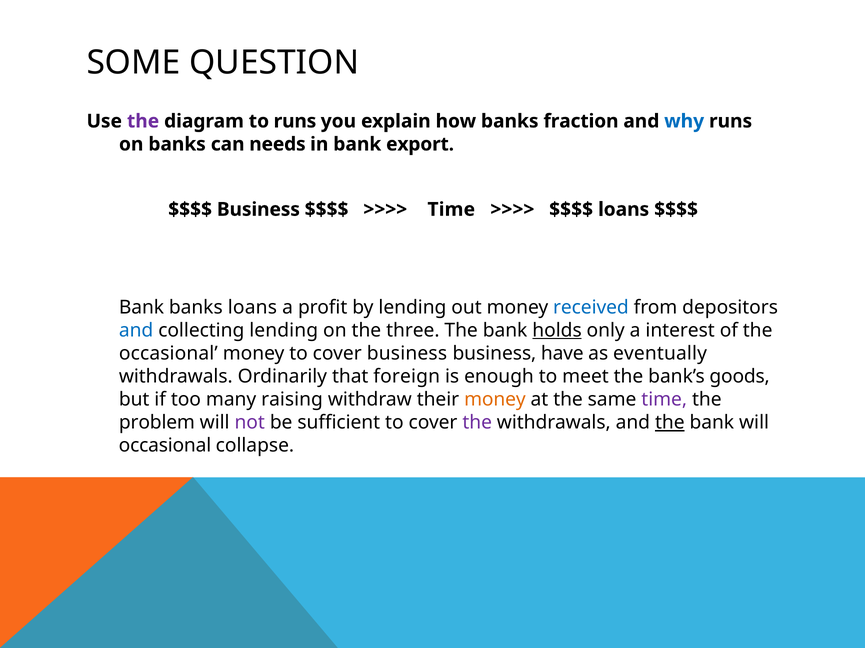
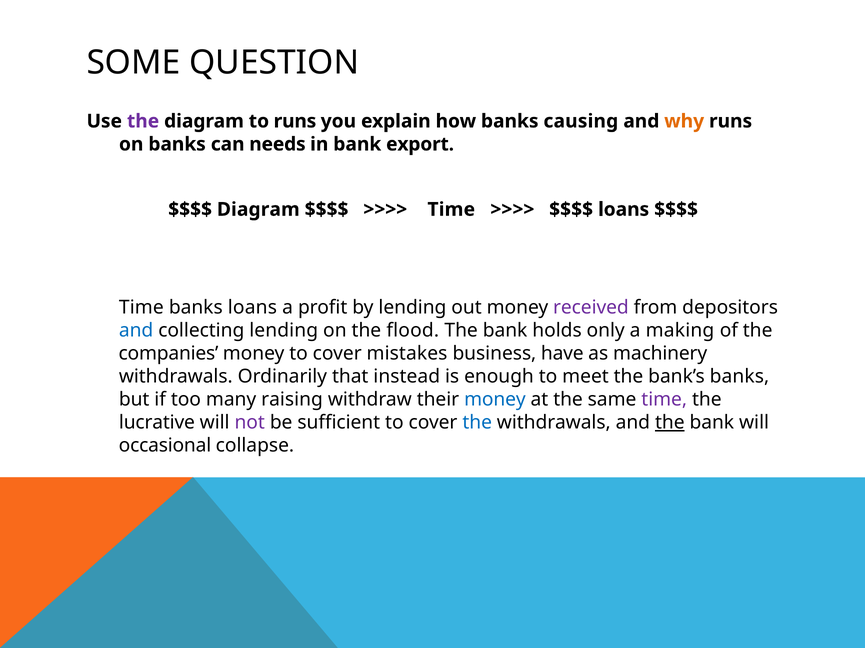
fraction: fraction -> causing
why colour: blue -> orange
Business at (258, 210): Business -> Diagram
Bank at (141, 308): Bank -> Time
received colour: blue -> purple
three: three -> flood
holds underline: present -> none
interest: interest -> making
occasional at (168, 354): occasional -> companies
cover business: business -> mistakes
eventually: eventually -> machinery
foreign: foreign -> instead
bank’s goods: goods -> banks
money at (495, 400) colour: orange -> blue
problem: problem -> lucrative
the at (477, 423) colour: purple -> blue
